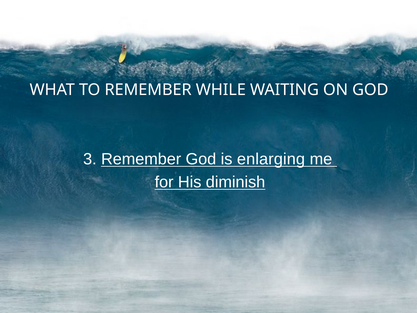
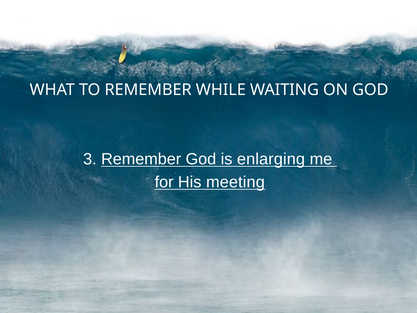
diminish: diminish -> meeting
